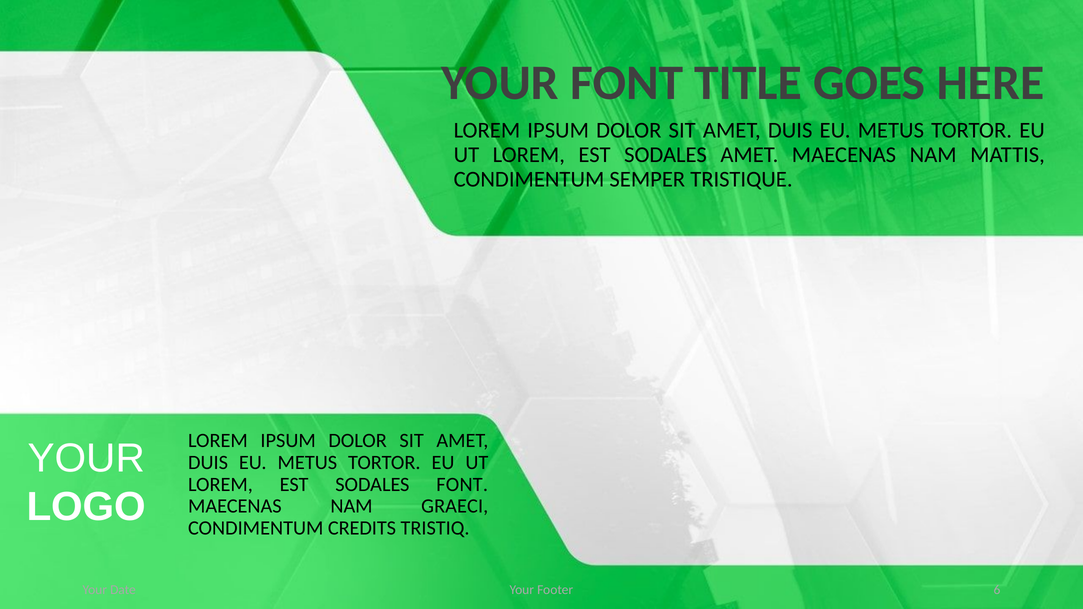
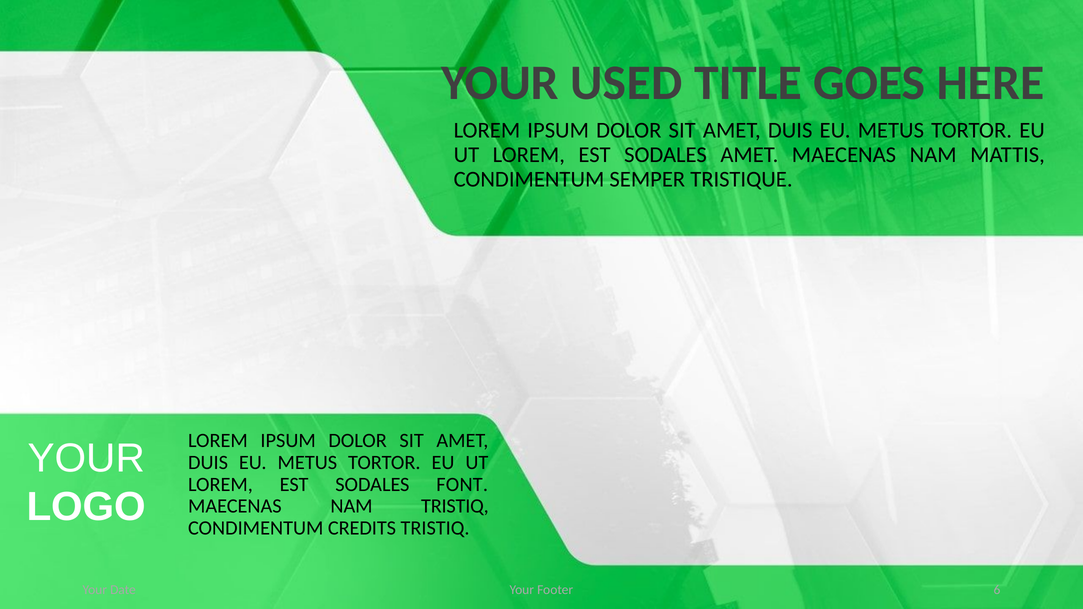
YOUR FONT: FONT -> USED
NAM GRAECI: GRAECI -> TRISTIQ
